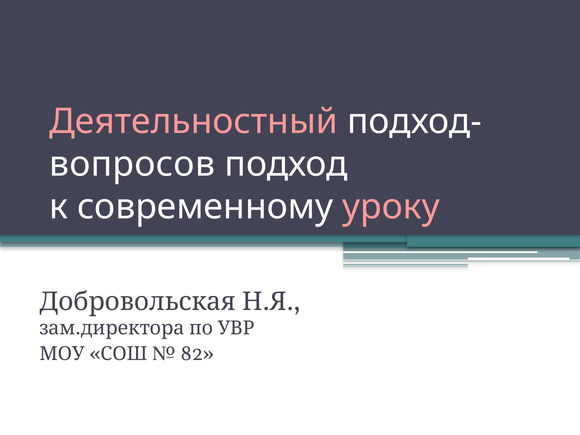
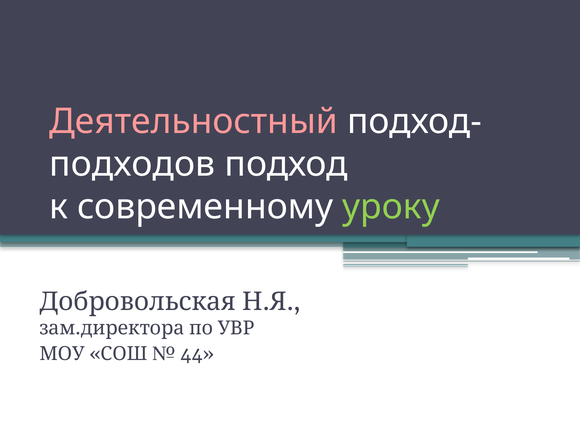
вопросов: вопросов -> подходов
уроку colour: pink -> light green
82: 82 -> 44
